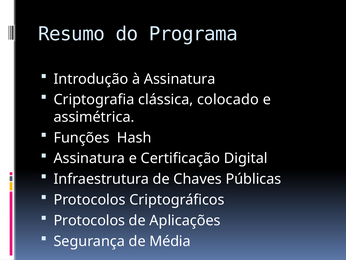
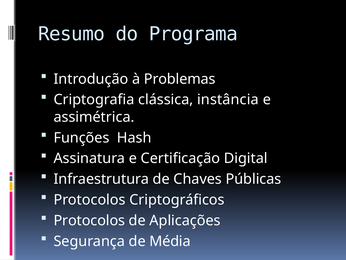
à Assinatura: Assinatura -> Problemas
colocado: colocado -> instância
